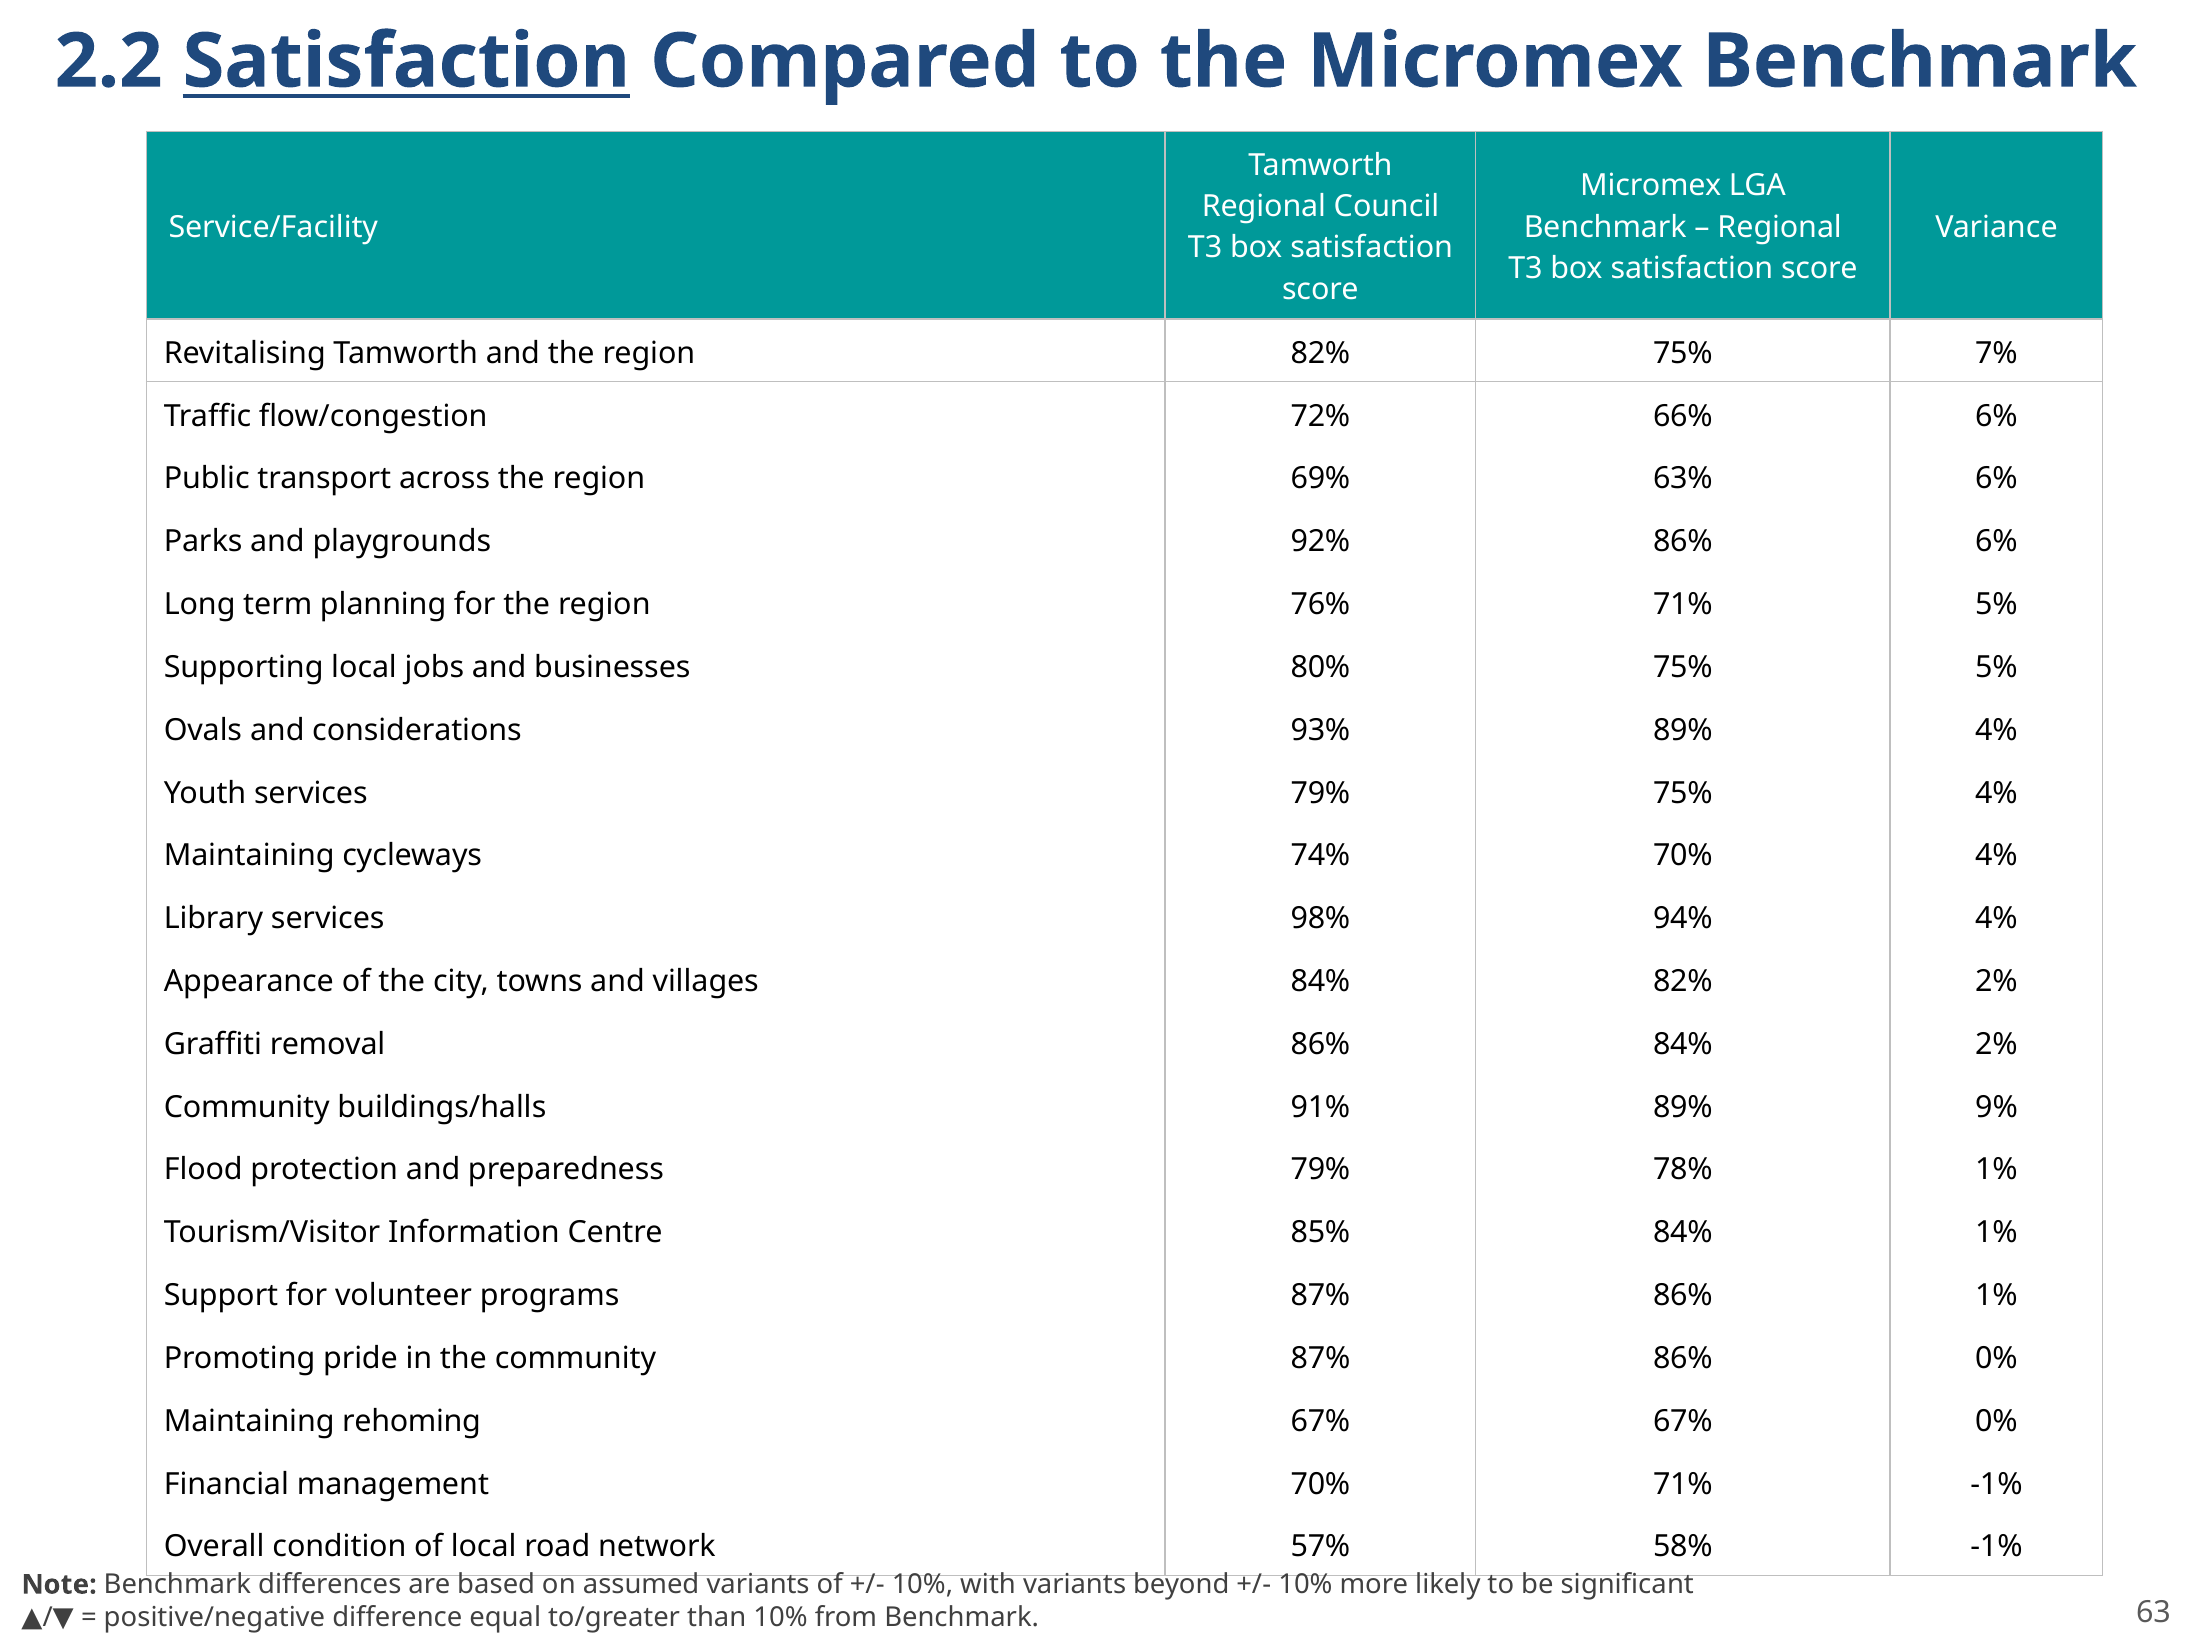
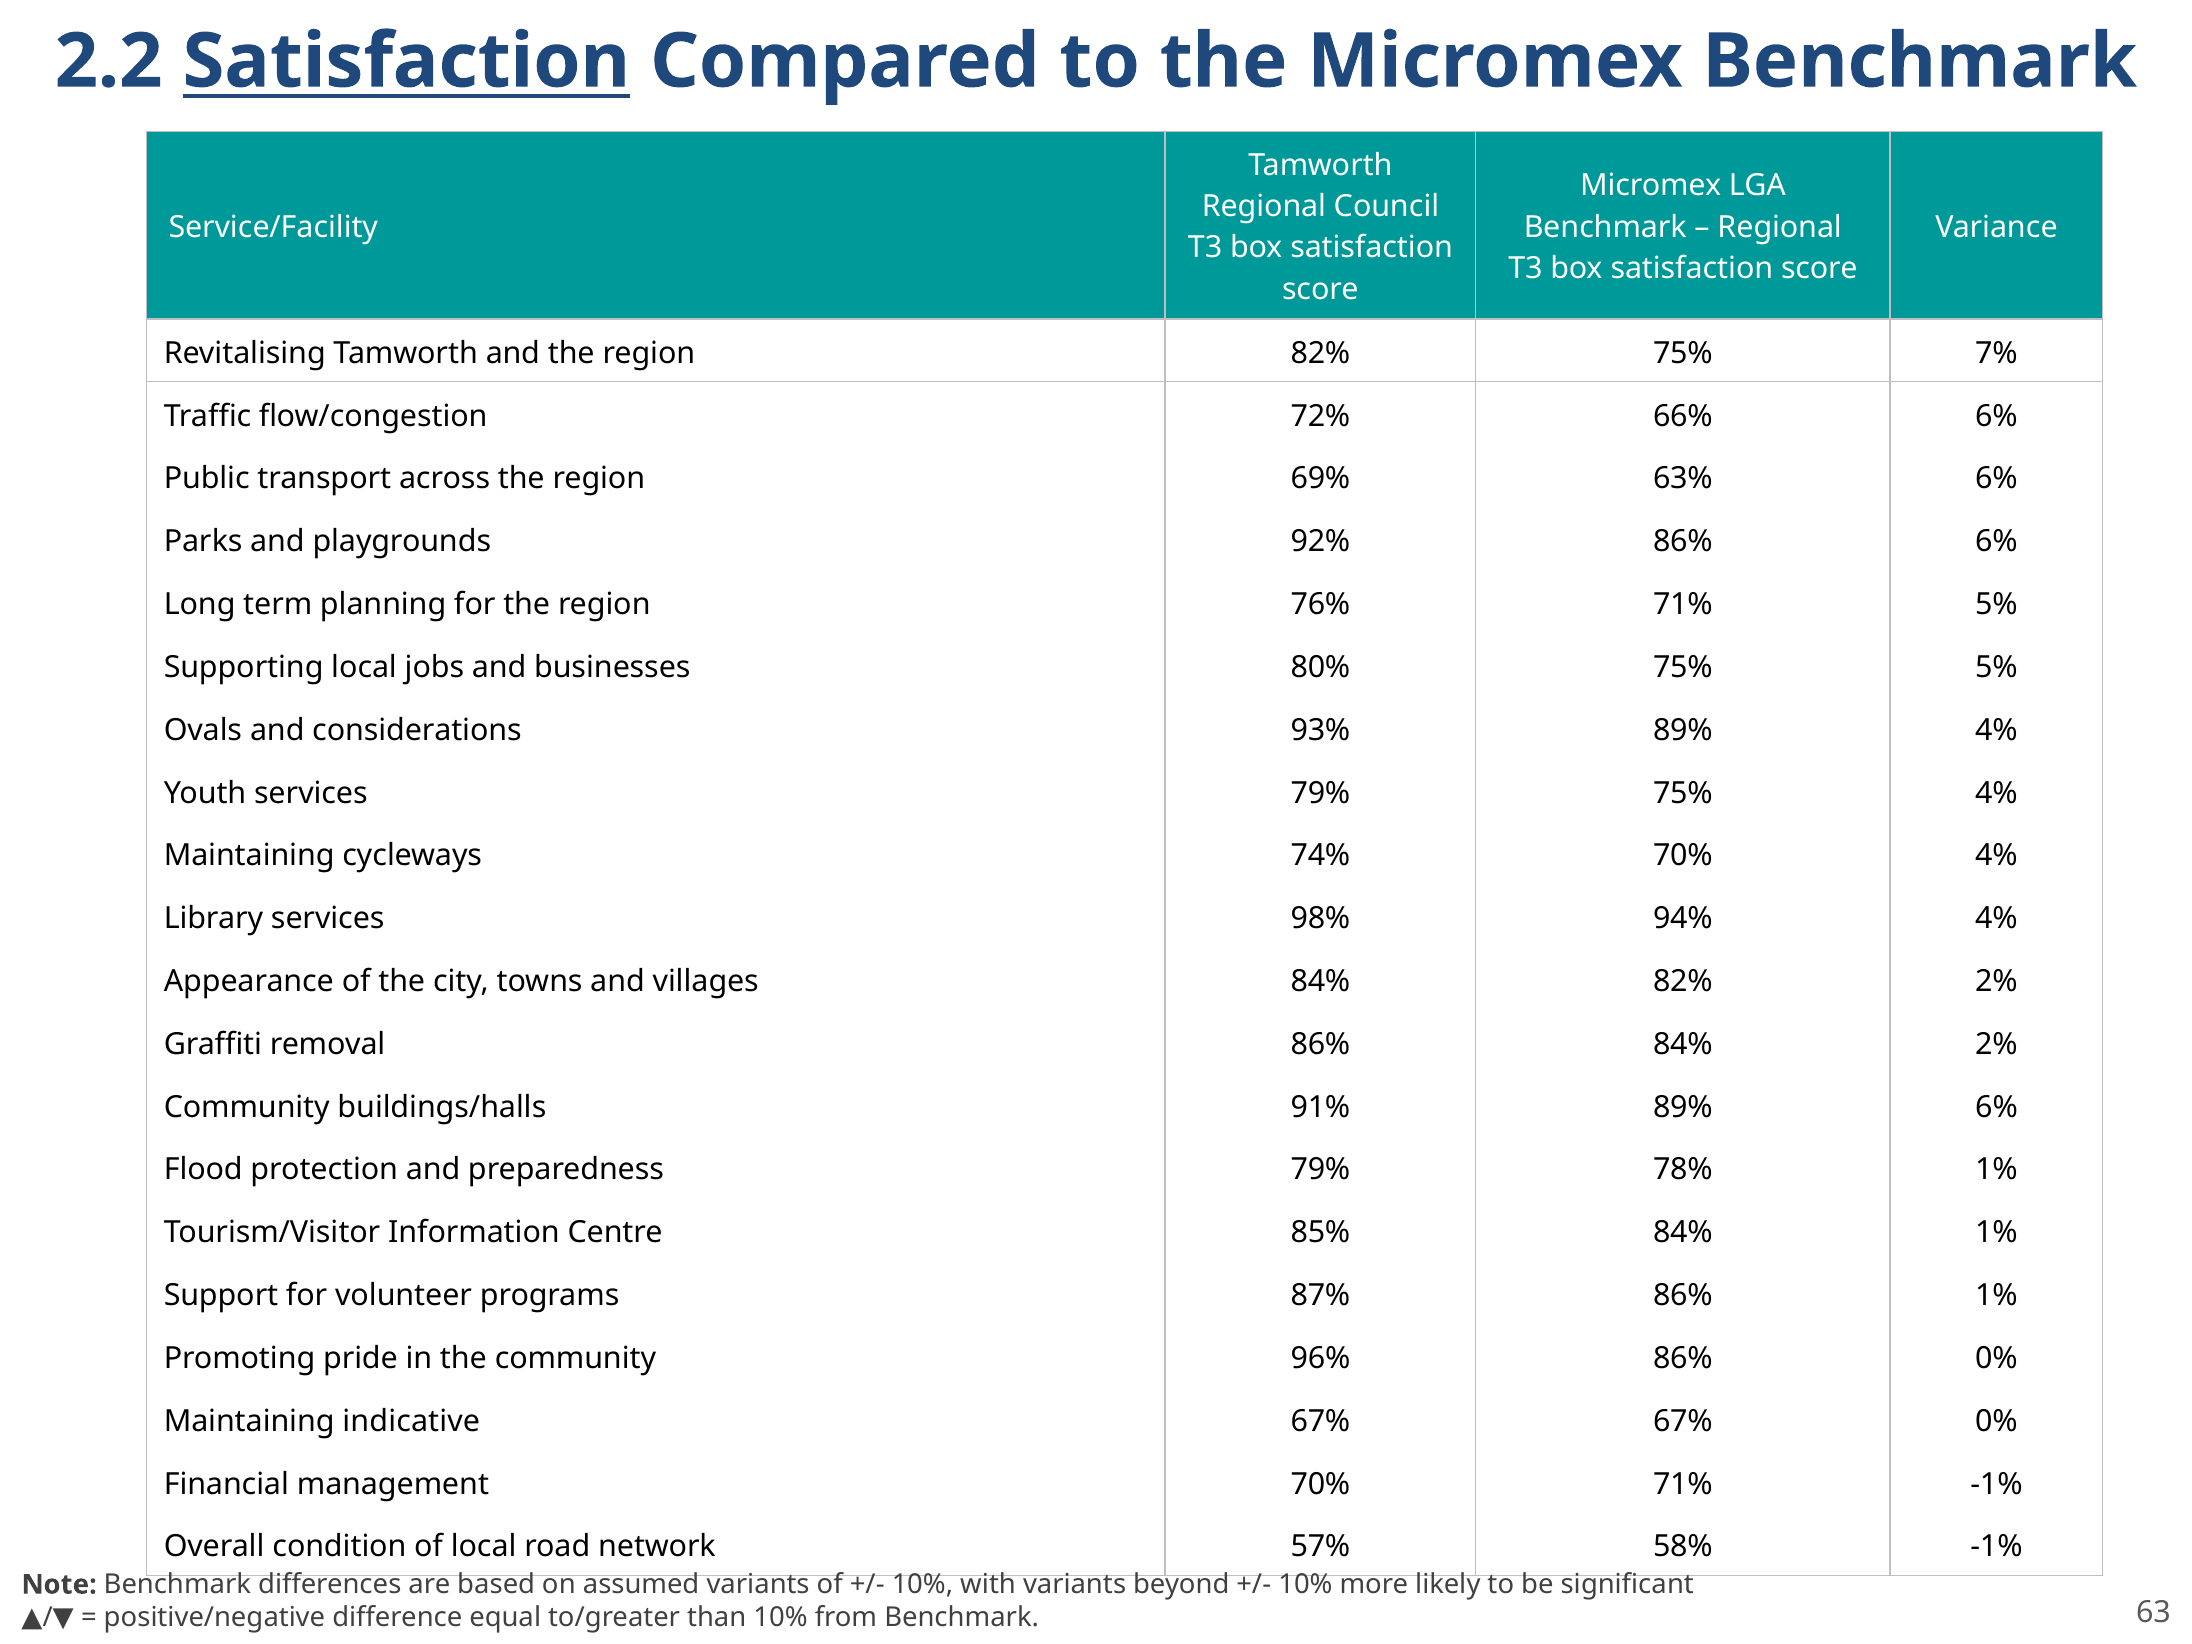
89% 9%: 9% -> 6%
community 87%: 87% -> 96%
rehoming: rehoming -> indicative
